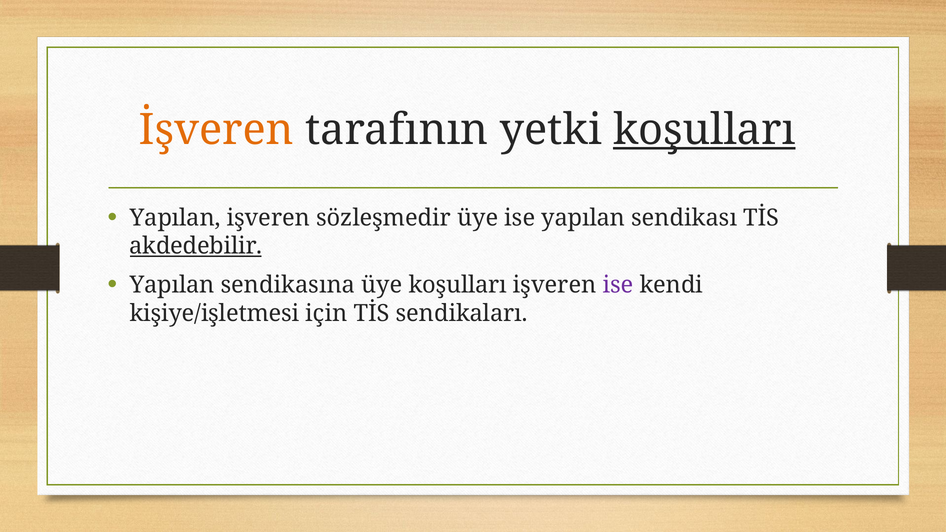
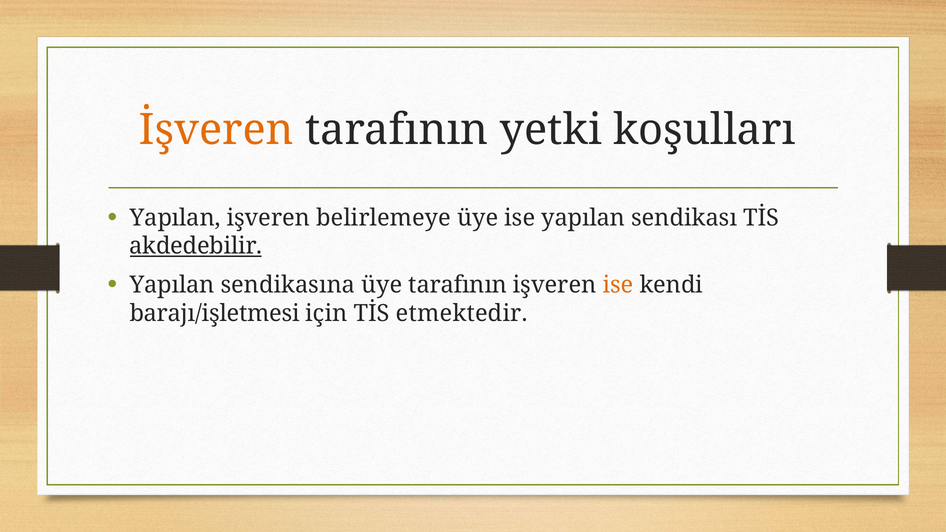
koşulları at (704, 130) underline: present -> none
sözleşmedir: sözleşmedir -> belirlemeye
üye koşulları: koşulları -> tarafının
ise at (618, 285) colour: purple -> orange
kişiye/işletmesi: kişiye/işletmesi -> barajı/işletmesi
sendikaları: sendikaları -> etmektedir
